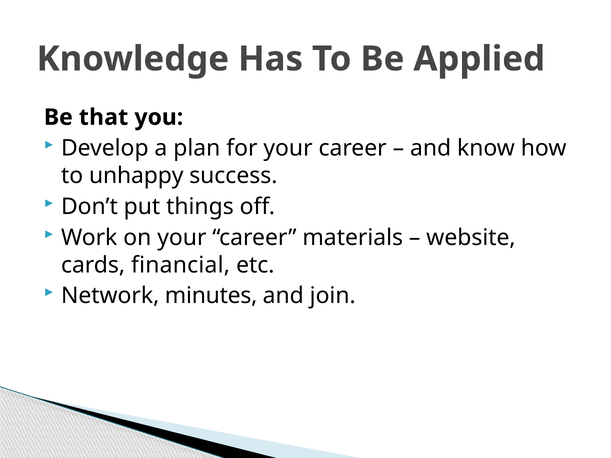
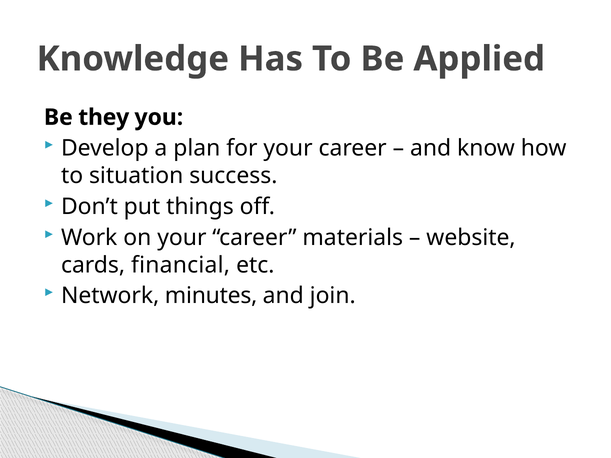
that: that -> they
unhappy: unhappy -> situation
